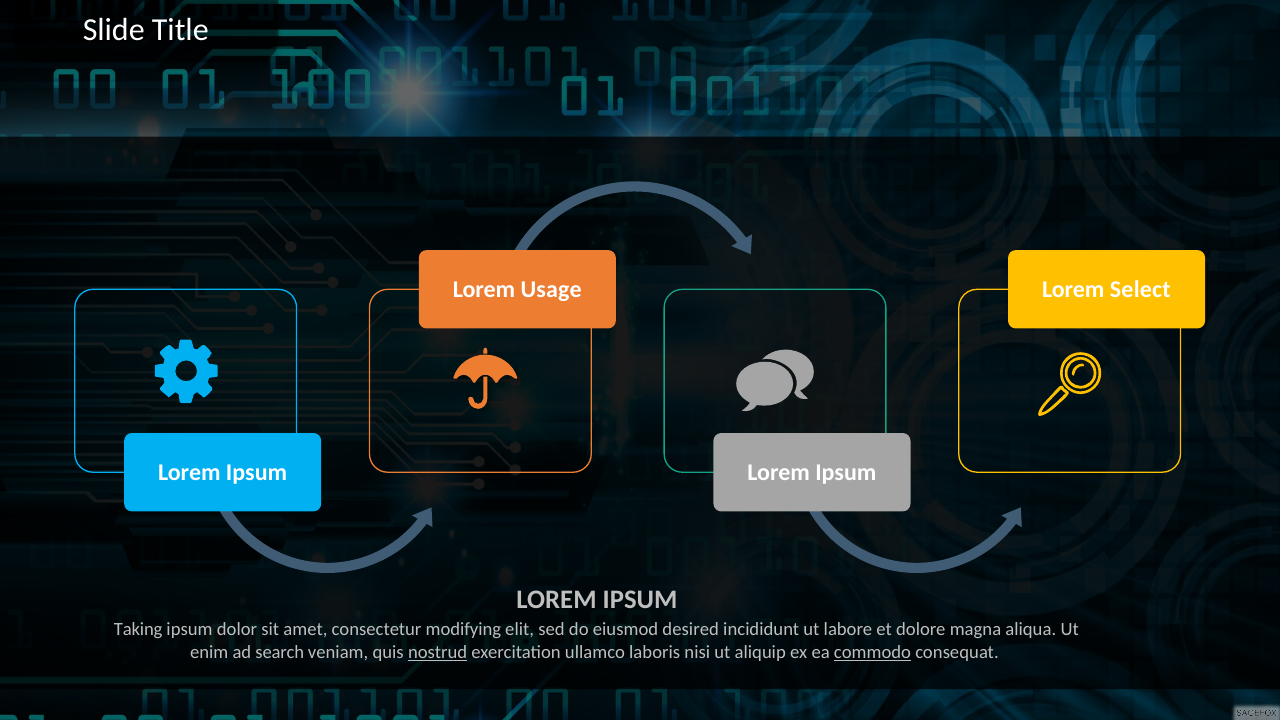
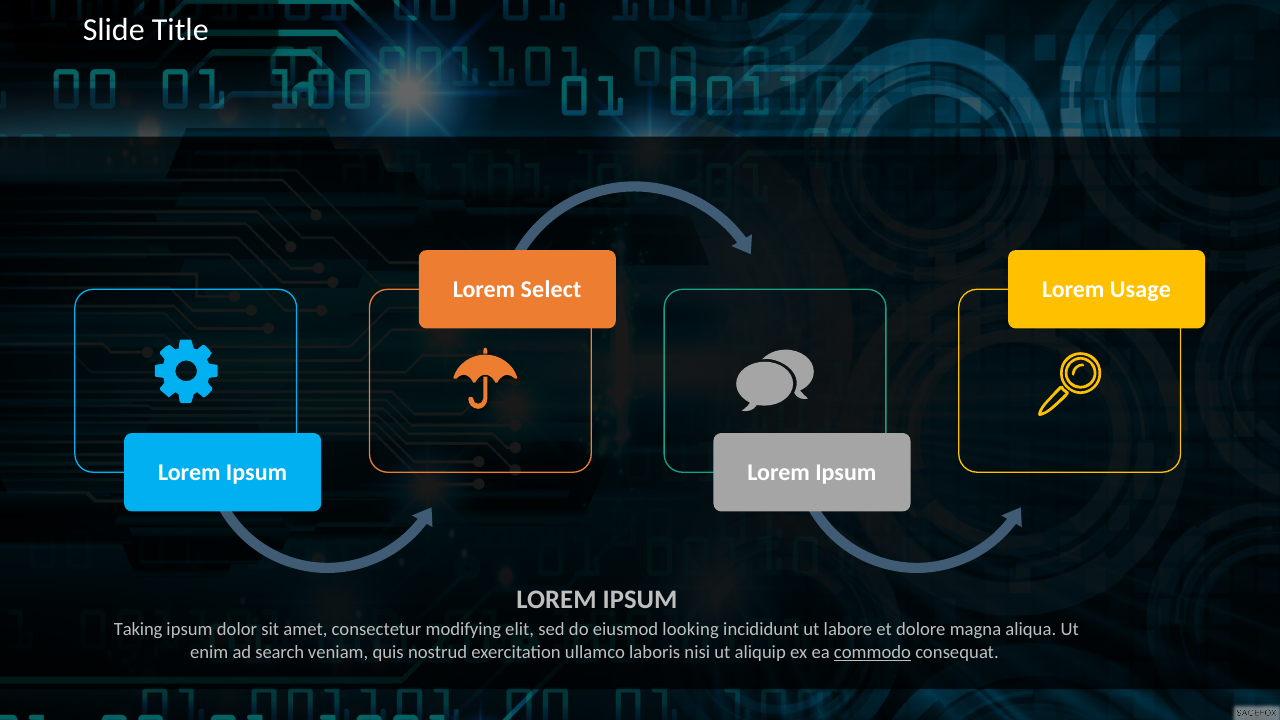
Usage: Usage -> Select
Select: Select -> Usage
desired: desired -> looking
nostrud underline: present -> none
